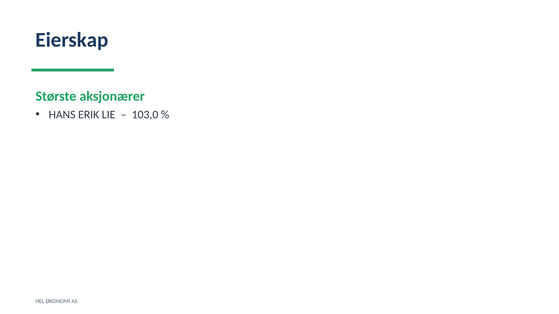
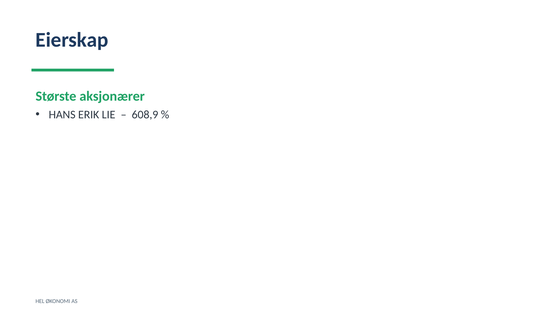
103,0: 103,0 -> 608,9
